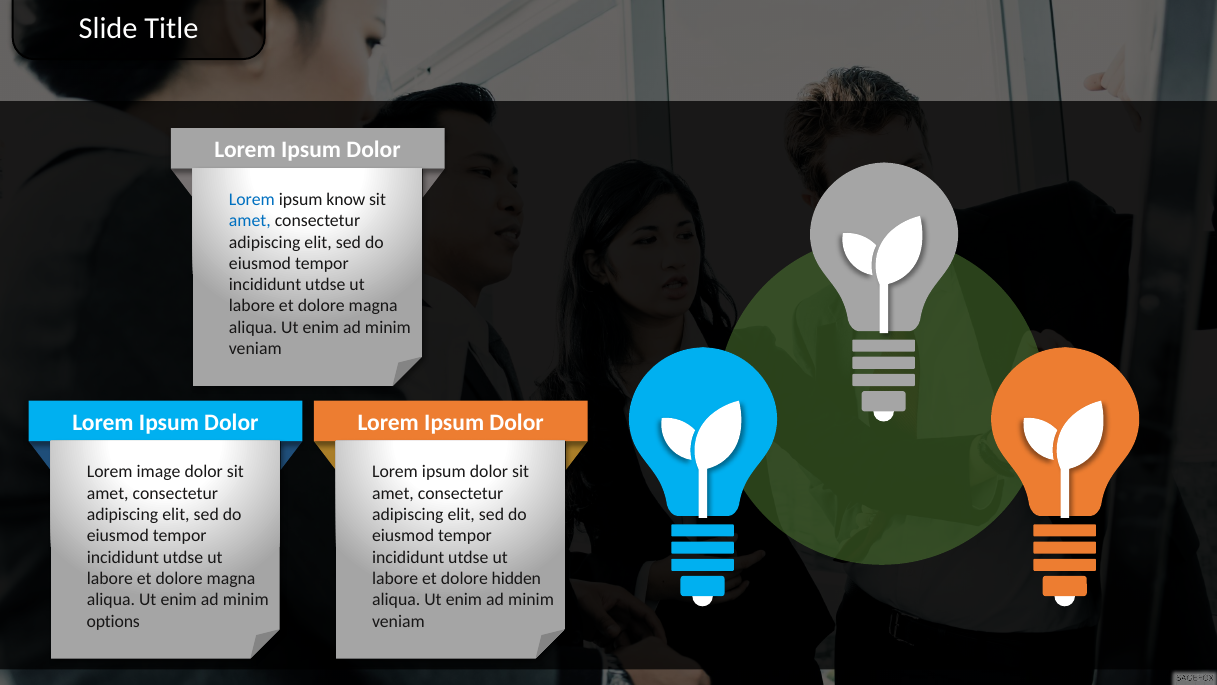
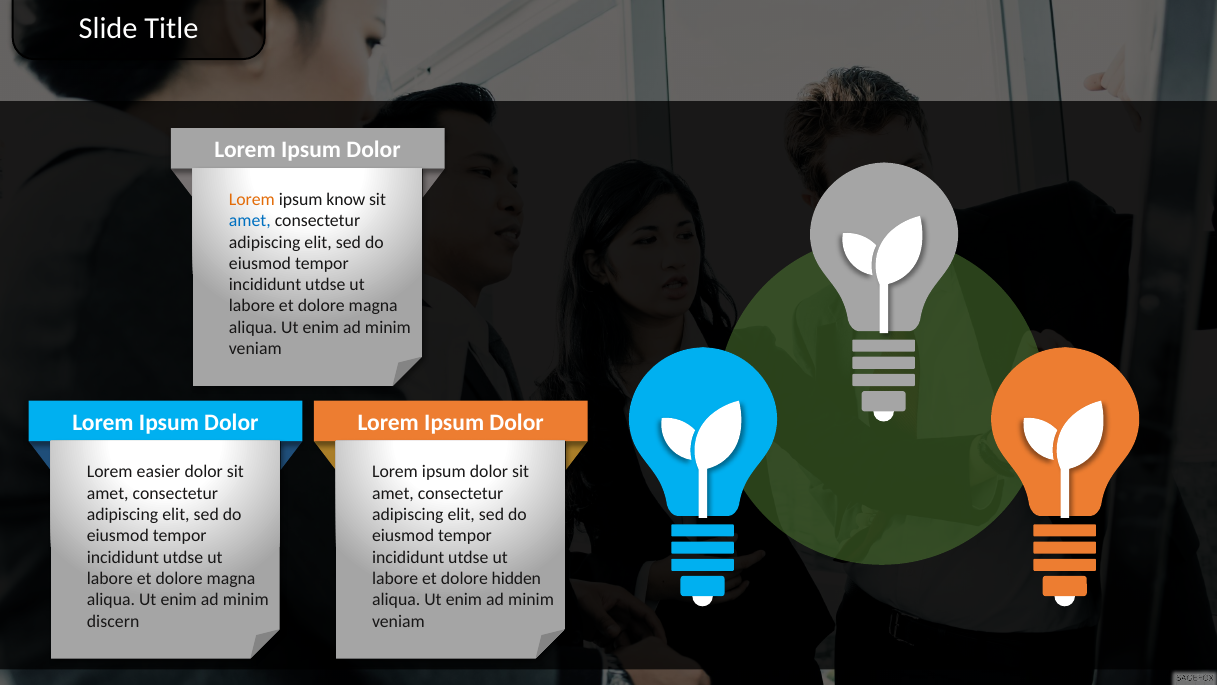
Lorem at (252, 199) colour: blue -> orange
image: image -> easier
options: options -> discern
